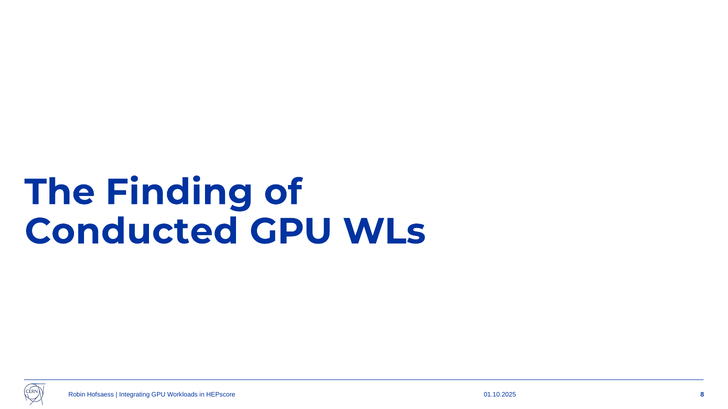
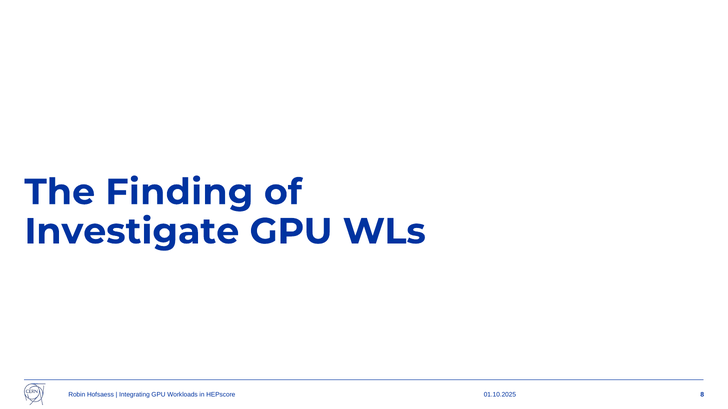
Conducted: Conducted -> Investigate
